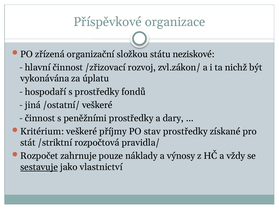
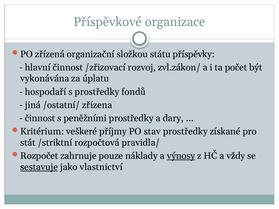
neziskové: neziskové -> příspěvky
nichž: nichž -> počet
/ostatní/ veškeré: veškeré -> zřízena
výnosy underline: none -> present
